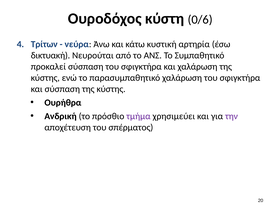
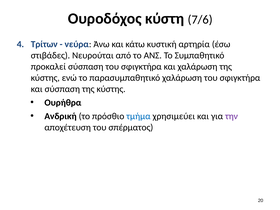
0/6: 0/6 -> 7/6
δικτυακή: δικτυακή -> στιβάδες
τμήμα colour: purple -> blue
